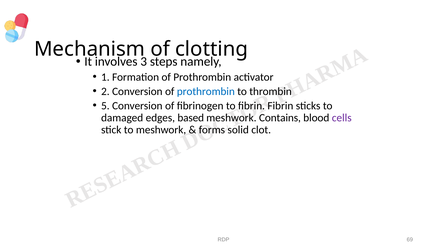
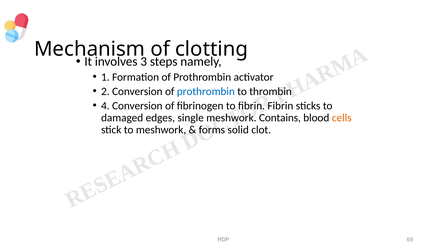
5: 5 -> 4
based: based -> single
cells colour: purple -> orange
